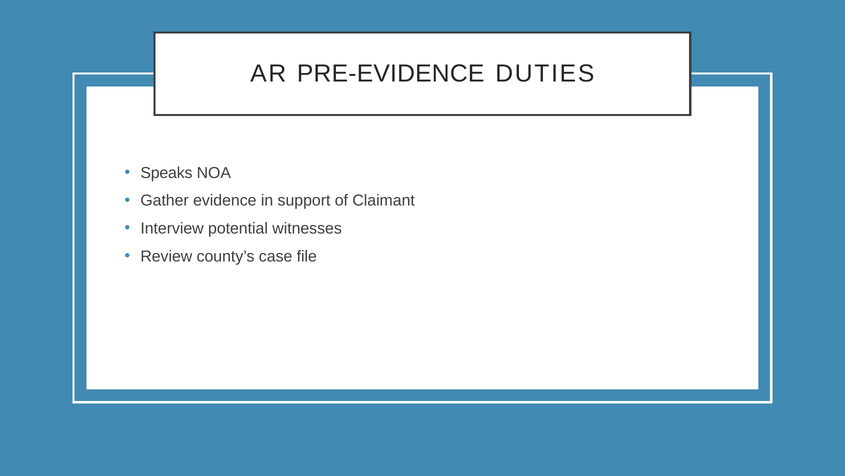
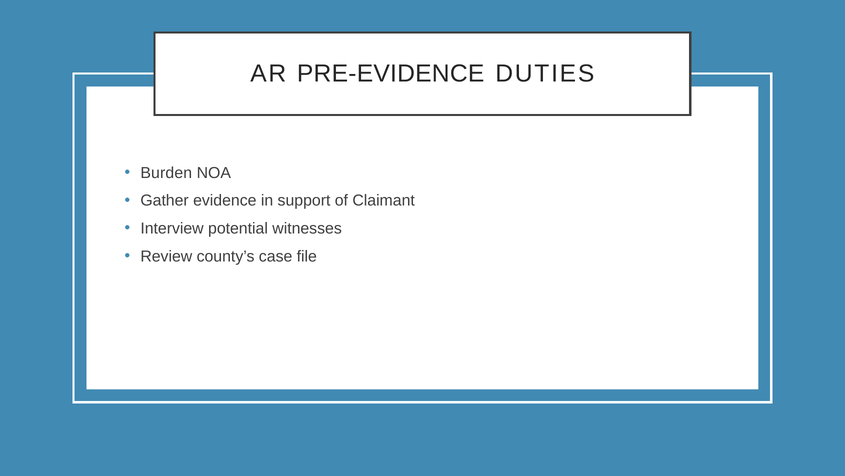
Speaks: Speaks -> Burden
